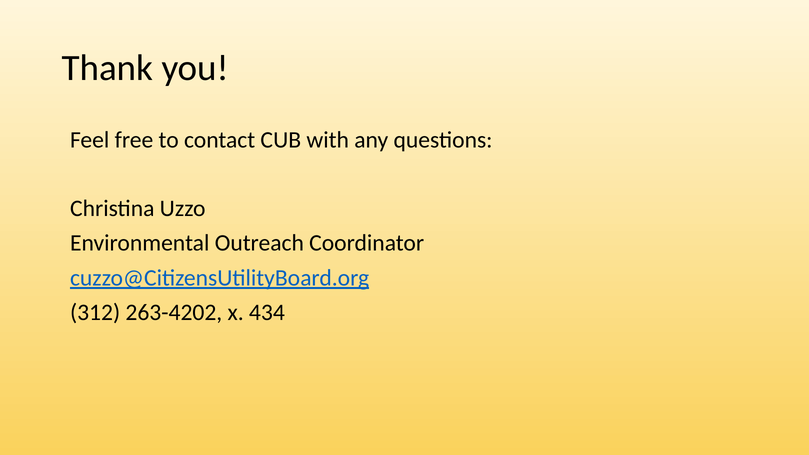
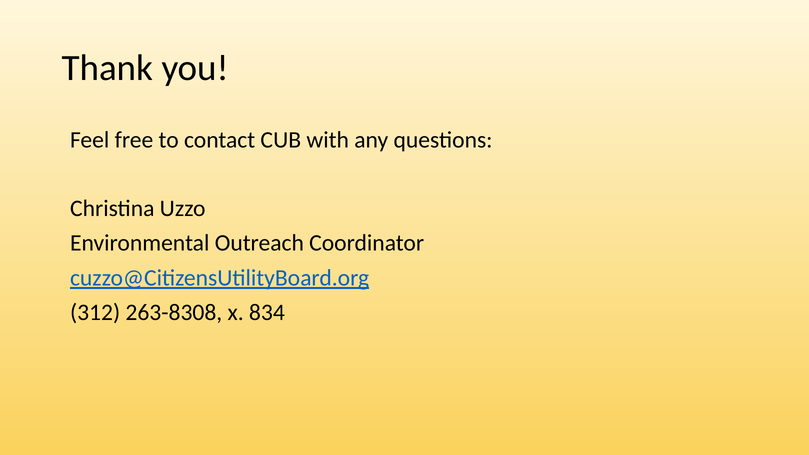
263-4202: 263-4202 -> 263-8308
434: 434 -> 834
